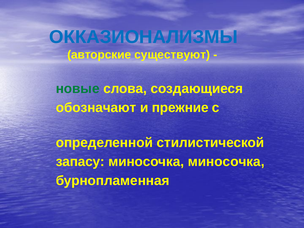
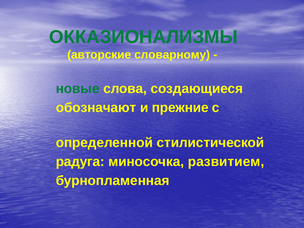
ОККАЗИОНАЛИЗМЫ colour: blue -> green
существуют: существуют -> словарному
запасу: запасу -> радуга
миносочка миносочка: миносочка -> развитием
